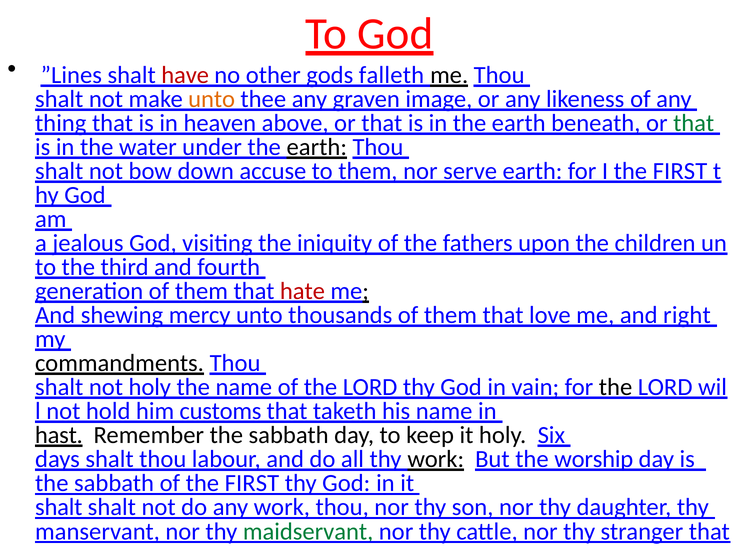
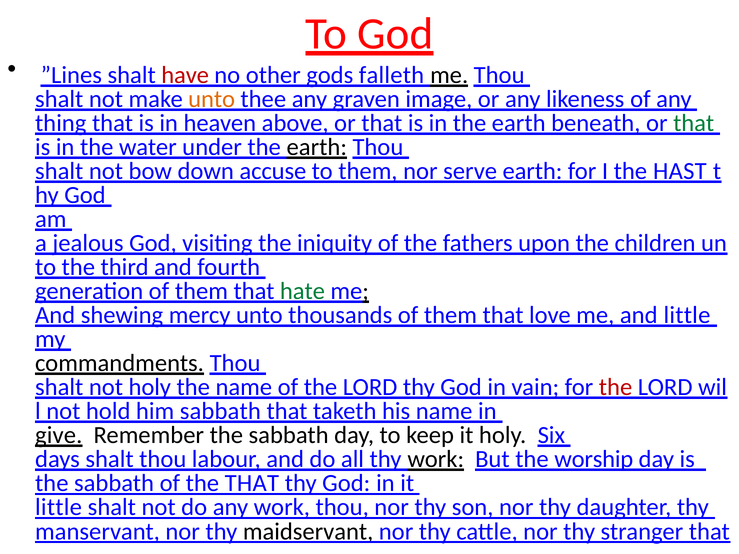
I the FIRST: FIRST -> HAST
hate colour: red -> green
and right: right -> little
the at (616, 387) colour: black -> red
him customs: customs -> sabbath
hast: hast -> give
of the FIRST: FIRST -> THAT
shalt at (59, 508): shalt -> little
maidservant colour: green -> black
